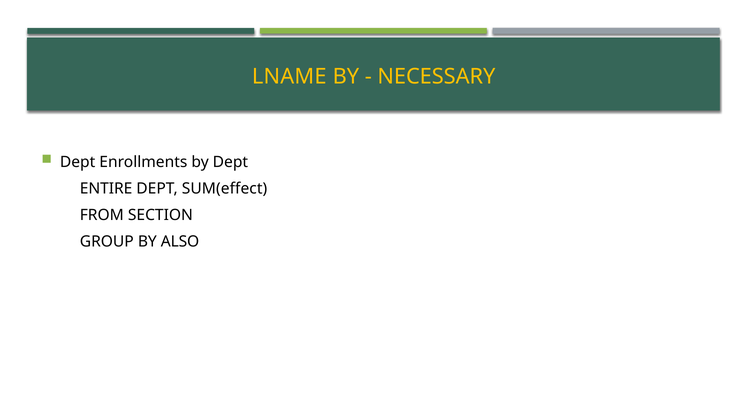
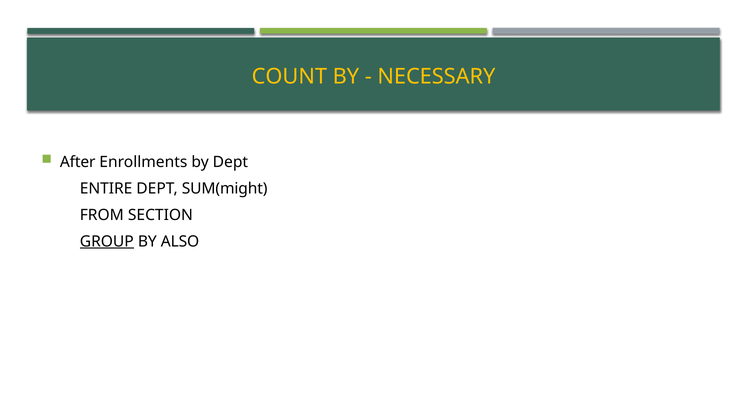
LNAME: LNAME -> COUNT
Dept at (78, 162): Dept -> After
SUM(effect: SUM(effect -> SUM(might
GROUP underline: none -> present
